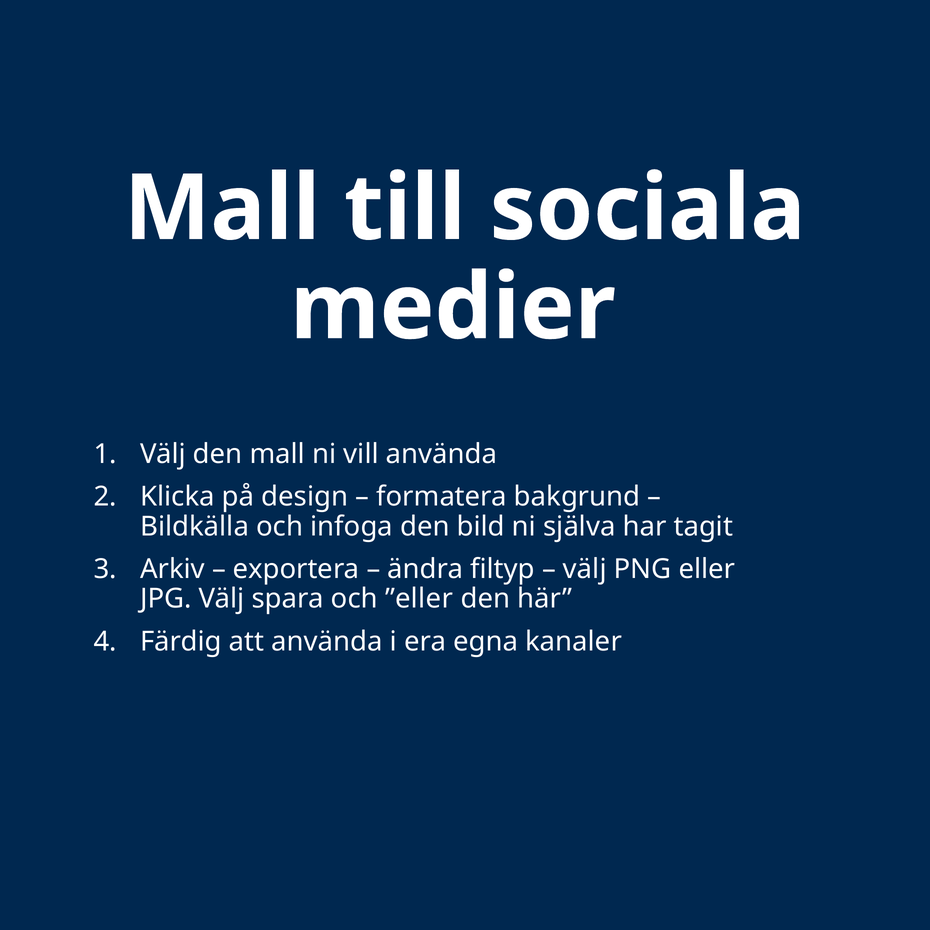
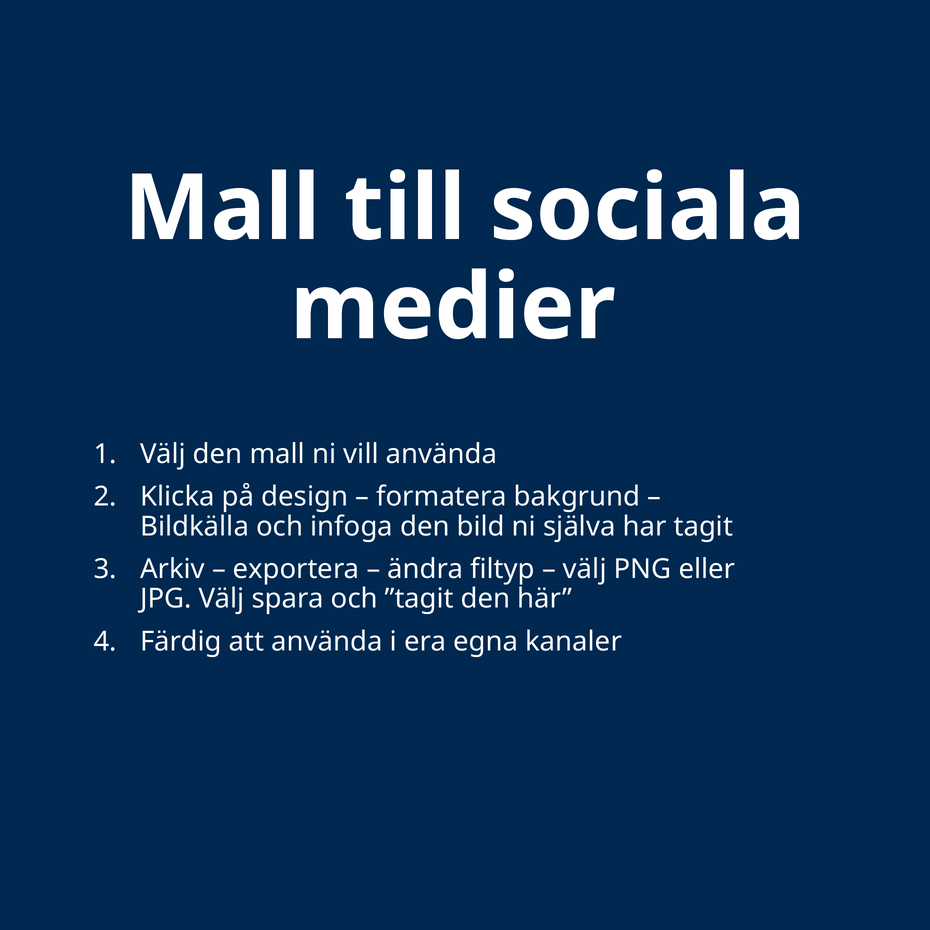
”eller: ”eller -> ”tagit
